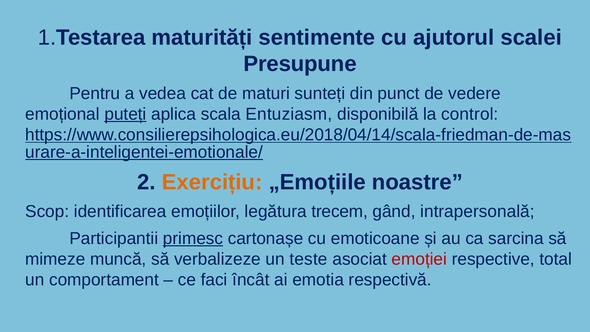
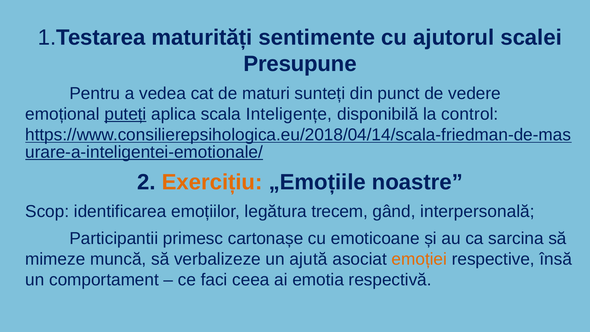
Entuziasm: Entuziasm -> Inteligențe
intrapersonală: intrapersonală -> interpersonală
primesc underline: present -> none
teste: teste -> ajută
emoției colour: red -> orange
total: total -> însă
încât: încât -> ceea
